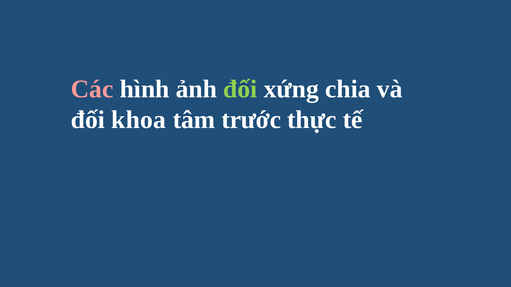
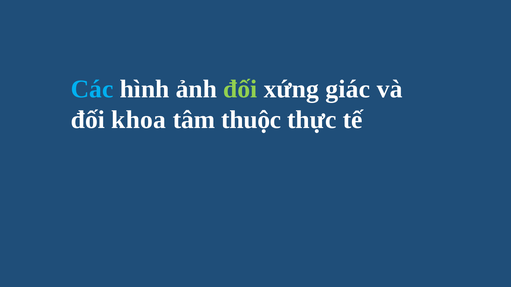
Các colour: pink -> light blue
chia: chia -> giác
trước: trước -> thuộc
